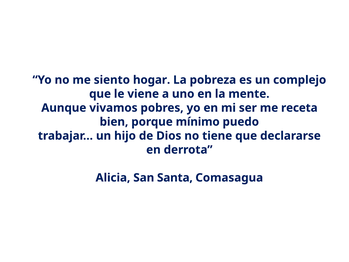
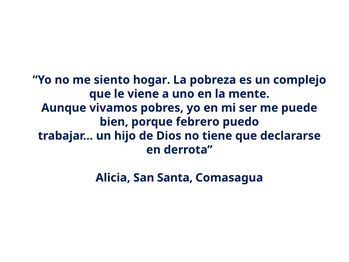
receta: receta -> puede
mínimo: mínimo -> febrero
